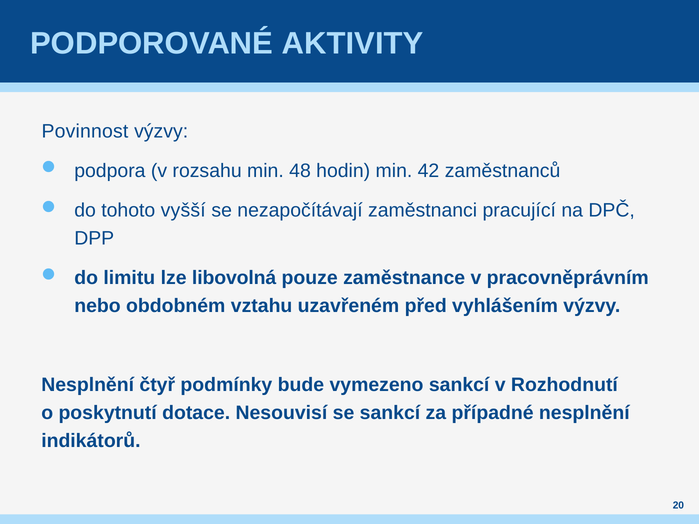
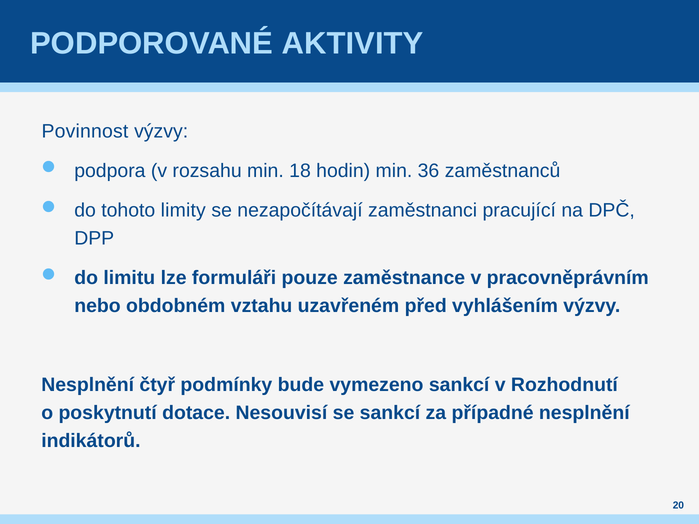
48: 48 -> 18
42: 42 -> 36
vyšší: vyšší -> limity
libovolná: libovolná -> formuláři
